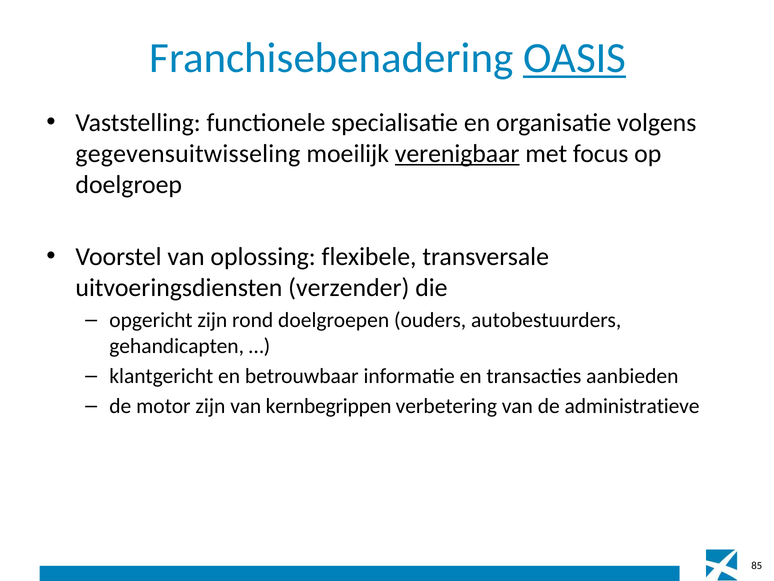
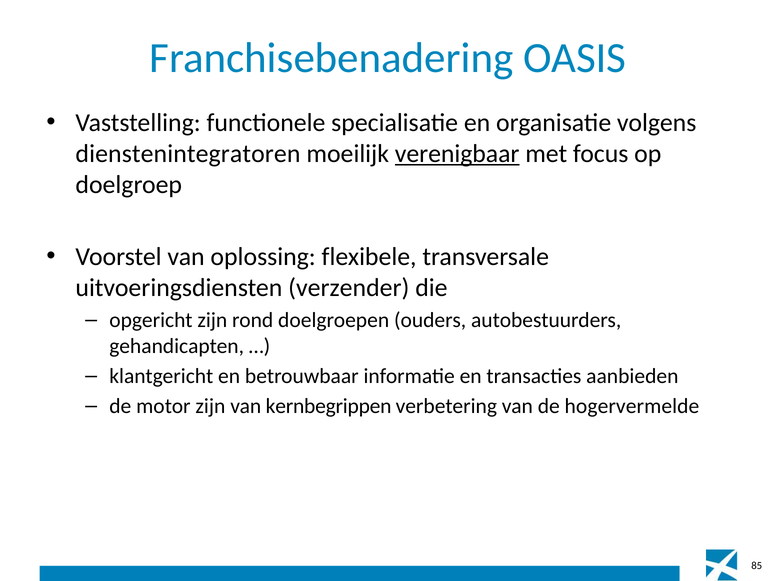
OASIS underline: present -> none
gegevensuitwisseling: gegevensuitwisseling -> dienstenintegratoren
administratieve: administratieve -> hogervermelde
